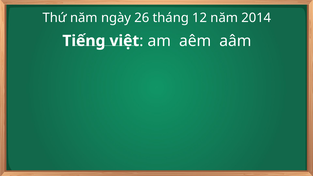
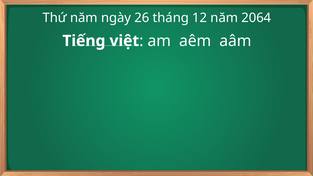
2014: 2014 -> 2064
